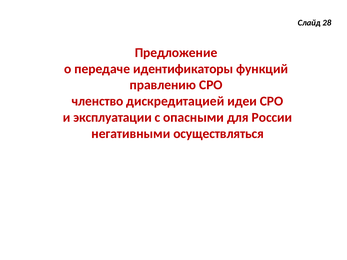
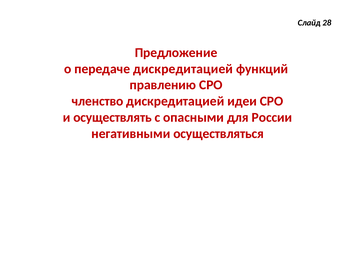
передаче идентификаторы: идентификаторы -> дискредитацией
эксплуатации: эксплуатации -> осуществлять
